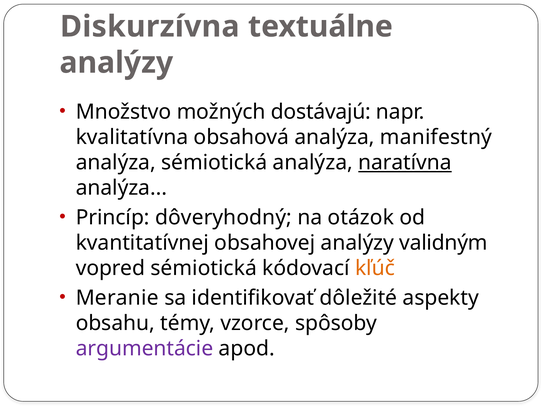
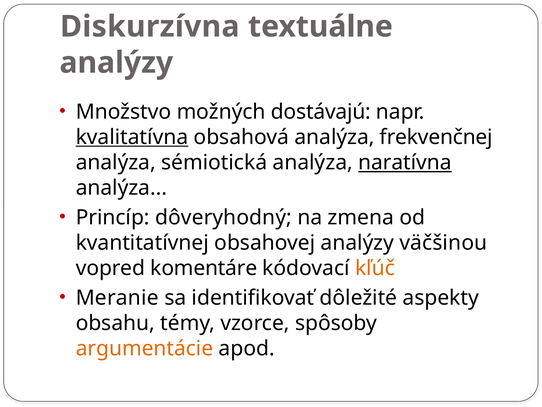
kvalitatívna underline: none -> present
manifestný: manifestný -> frekvenčnej
otázok: otázok -> zmena
validným: validným -> väčšinou
vopred sémiotická: sémiotická -> komentáre
argumentácie colour: purple -> orange
